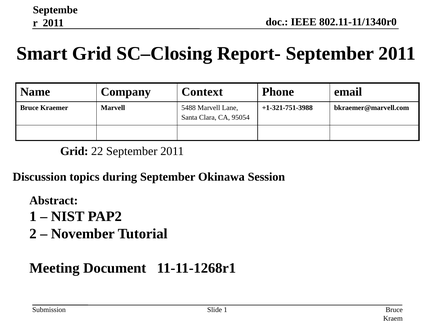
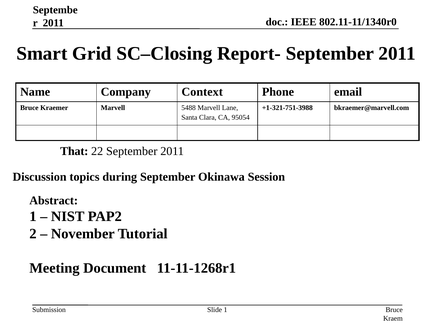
Grid at (74, 151): Grid -> That
